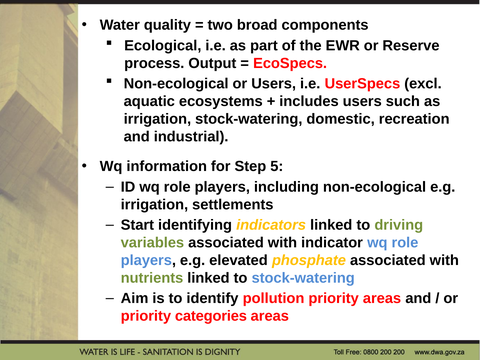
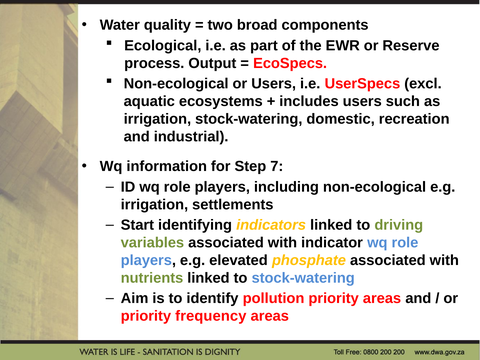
5: 5 -> 7
categories: categories -> frequency
